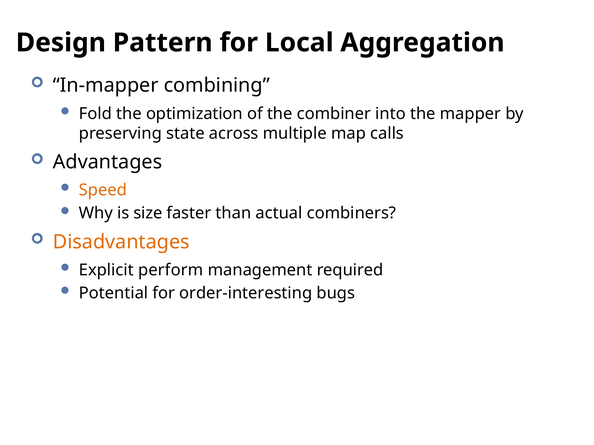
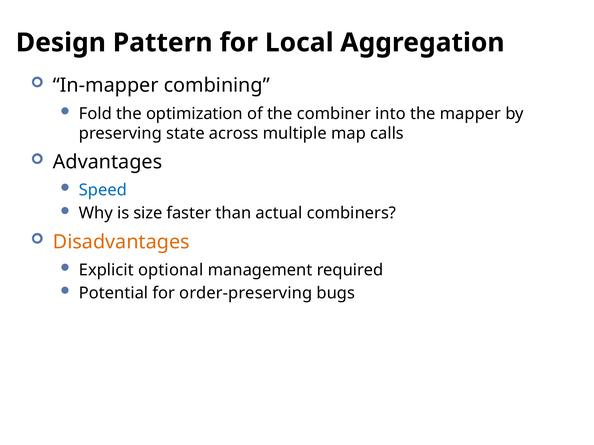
Speed colour: orange -> blue
perform: perform -> optional
order-interesting: order-interesting -> order-preserving
